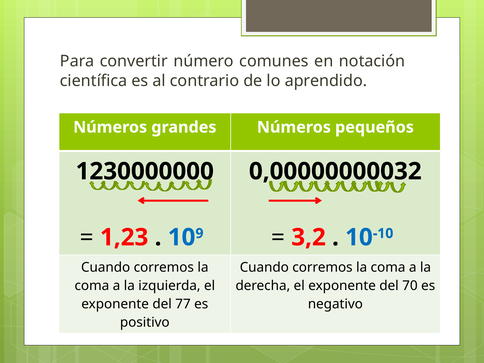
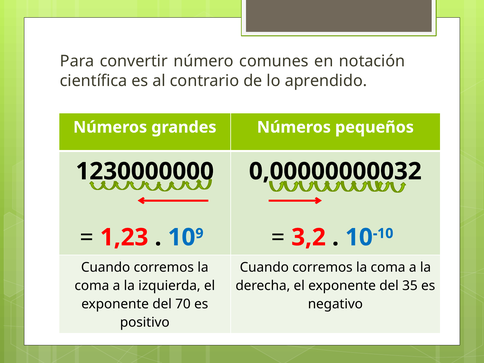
70: 70 -> 35
77: 77 -> 70
